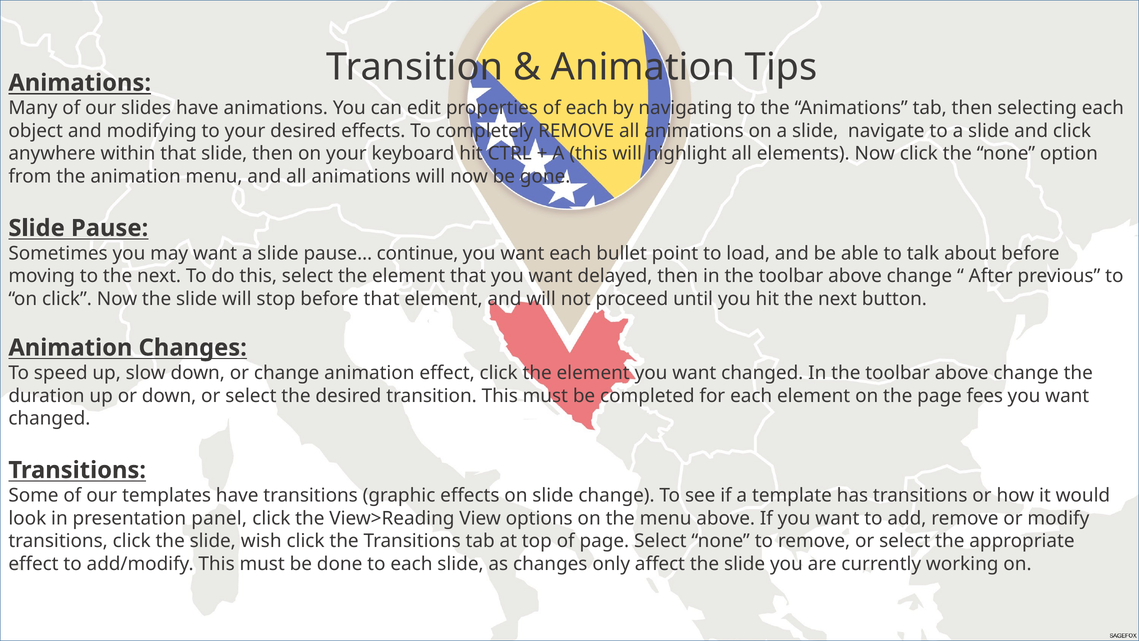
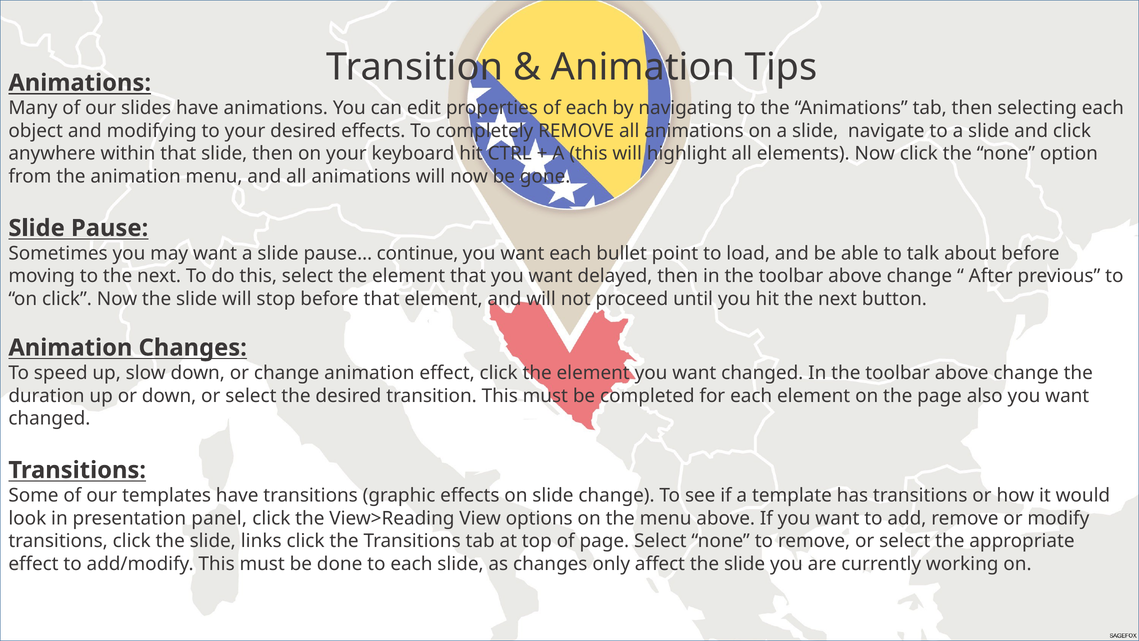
fees: fees -> also
wish: wish -> links
